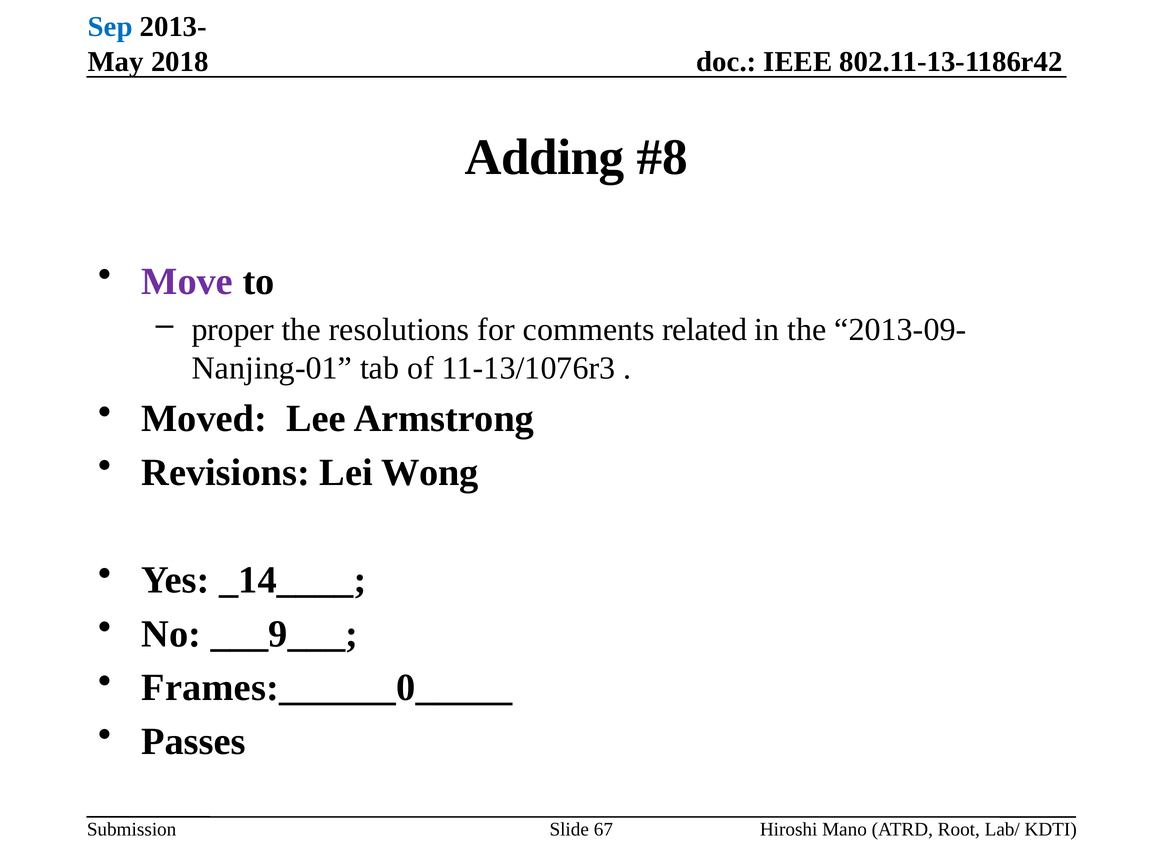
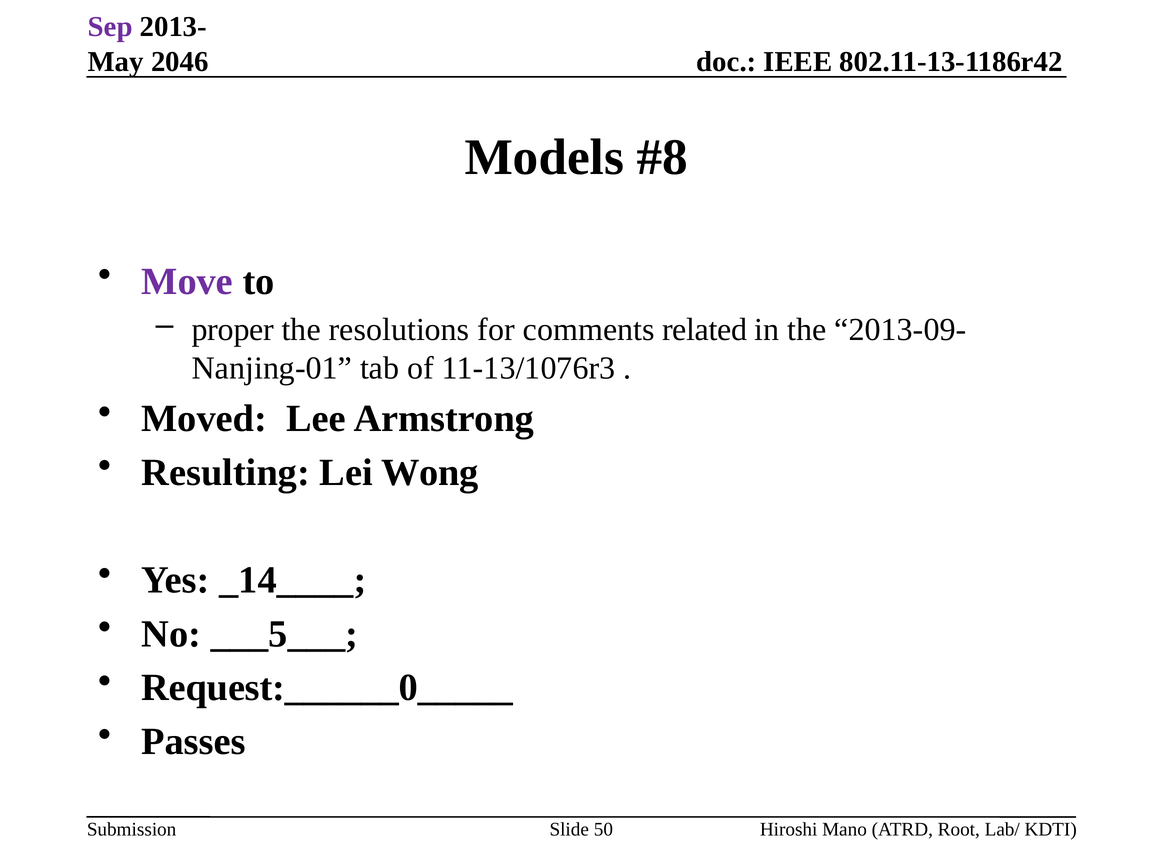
Sep colour: blue -> purple
2018: 2018 -> 2046
Adding: Adding -> Models
Revisions: Revisions -> Resulting
___9___: ___9___ -> ___5___
Frames:______0_____: Frames:______0_____ -> Request:______0_____
67: 67 -> 50
